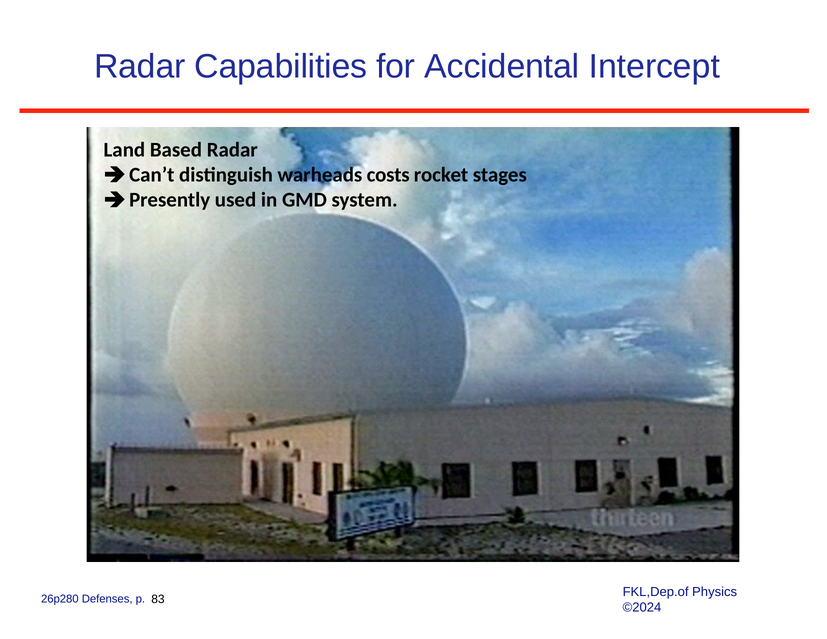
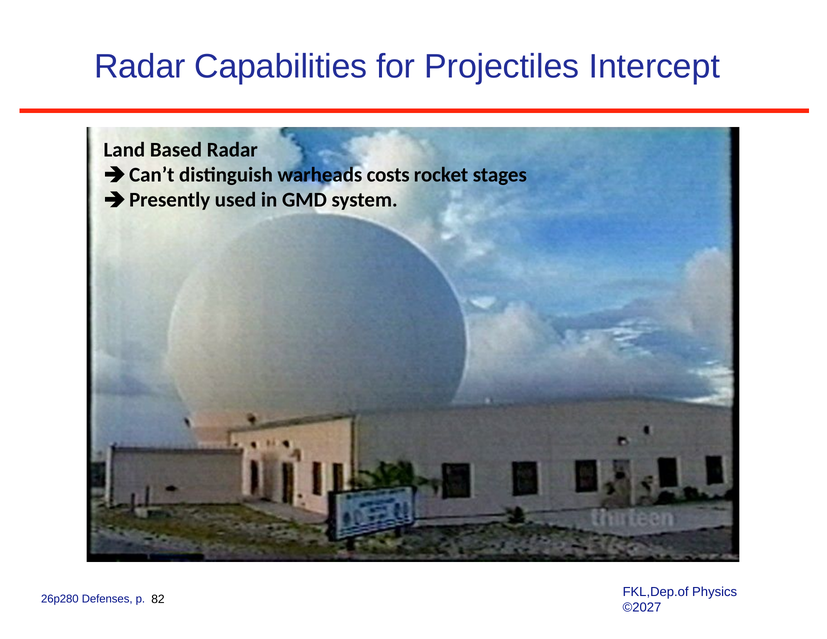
Accidental: Accidental -> Projectiles
83: 83 -> 82
©2024: ©2024 -> ©2027
